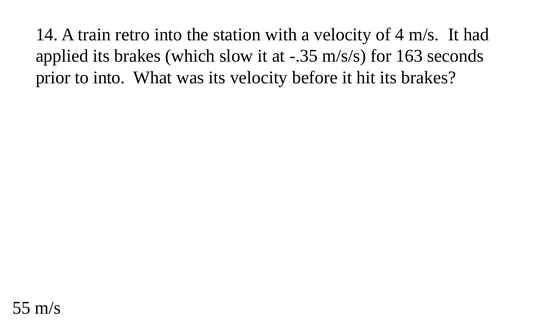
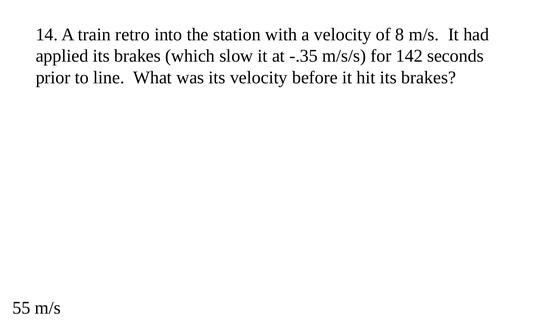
4: 4 -> 8
163: 163 -> 142
to into: into -> line
